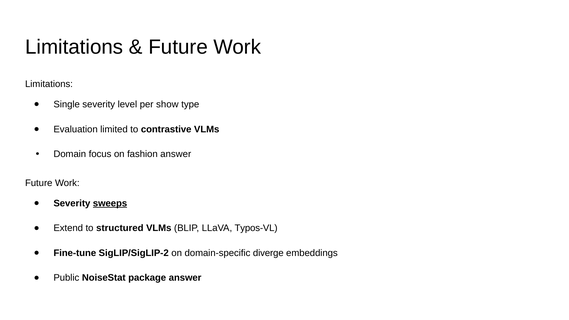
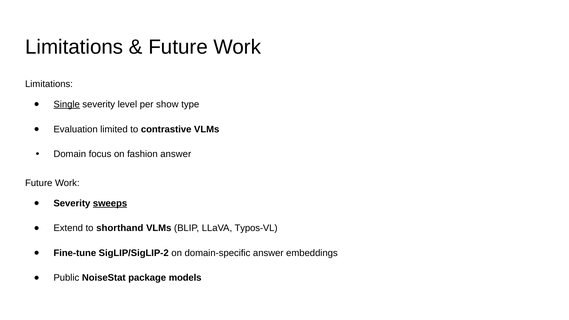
Single underline: none -> present
structured: structured -> shorthand
domain-specific diverge: diverge -> answer
package answer: answer -> models
